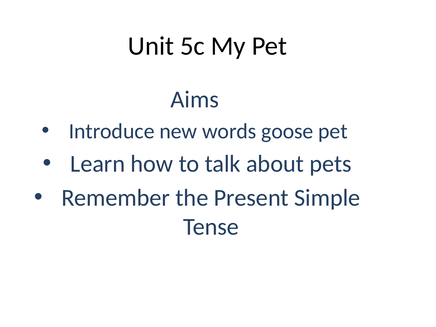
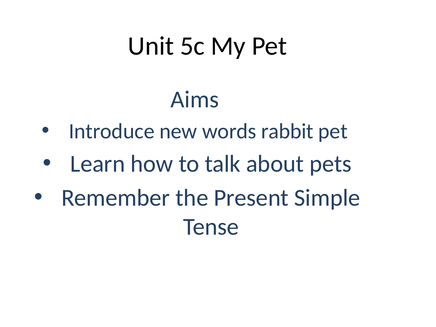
goose: goose -> rabbit
